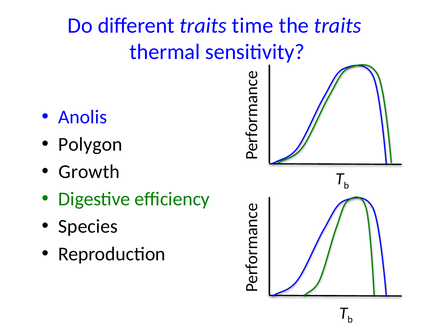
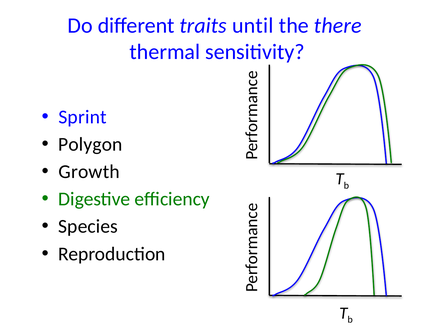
time: time -> until
the traits: traits -> there
Anolis: Anolis -> Sprint
